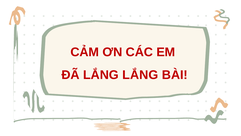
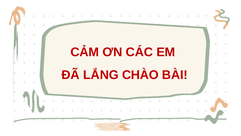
LẮNG LẮNG: LẮNG -> CHÀO
